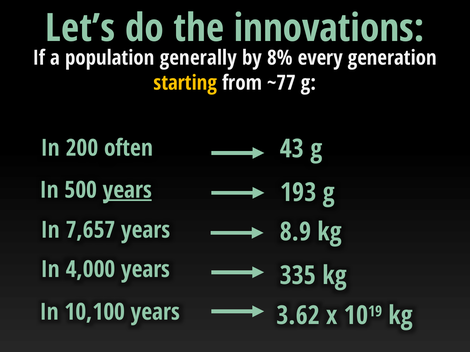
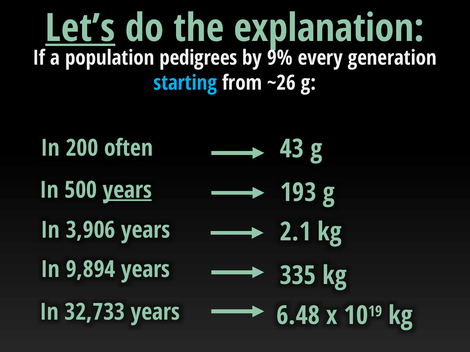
Let’s underline: none -> present
innovations: innovations -> explanation
generally: generally -> pedigrees
8%: 8% -> 9%
starting colour: yellow -> light blue
~77: ~77 -> ~26
7,657: 7,657 -> 3,906
8.9: 8.9 -> 2.1
4,000: 4,000 -> 9,894
10,100: 10,100 -> 32,733
3.62: 3.62 -> 6.48
